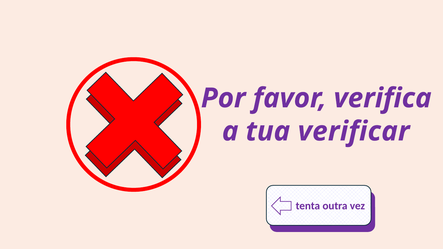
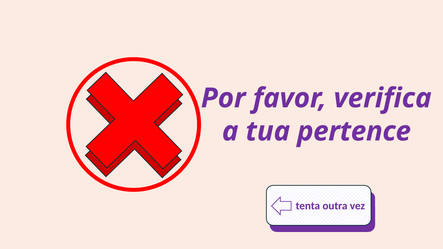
verificar: verificar -> pertence
